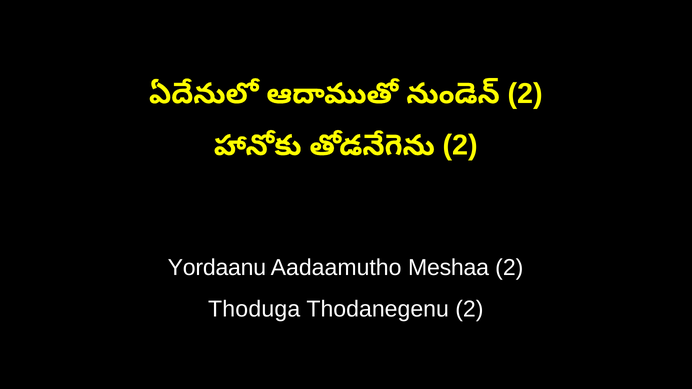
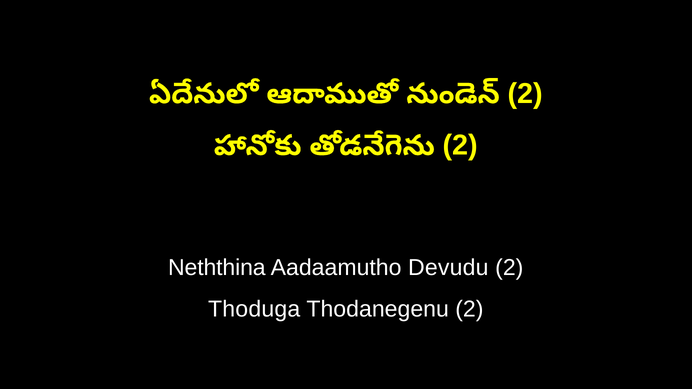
Yordaanu: Yordaanu -> Neththina
Meshaa: Meshaa -> Devudu
